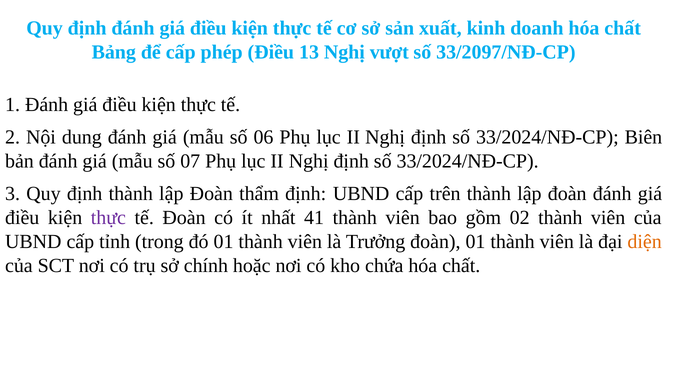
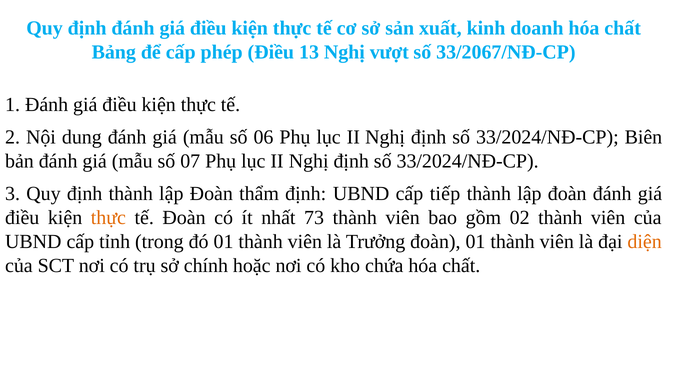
33/2097/NĐ-CP: 33/2097/NĐ-CP -> 33/2067/NĐ-CP
trên: trên -> tiếp
thực at (108, 217) colour: purple -> orange
41: 41 -> 73
